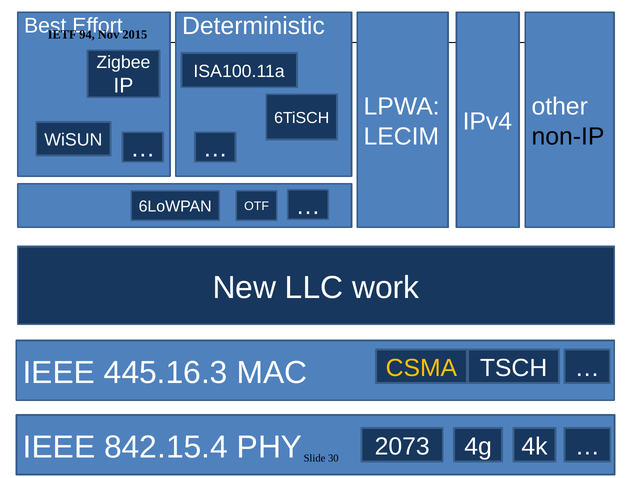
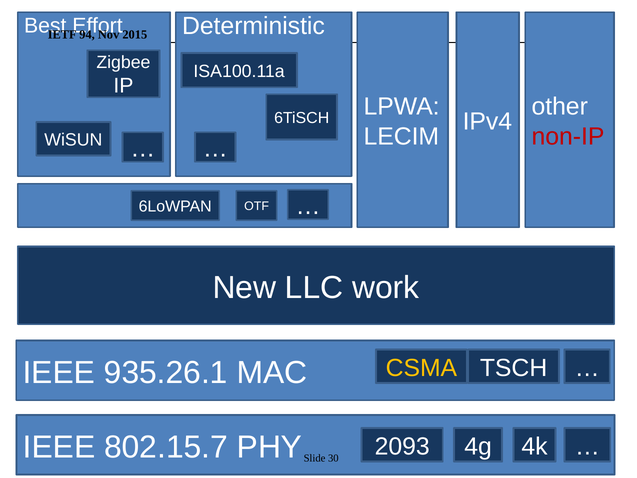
non-IP colour: black -> red
445.16.3: 445.16.3 -> 935.26.1
842.15.4: 842.15.4 -> 802.15.7
2073: 2073 -> 2093
